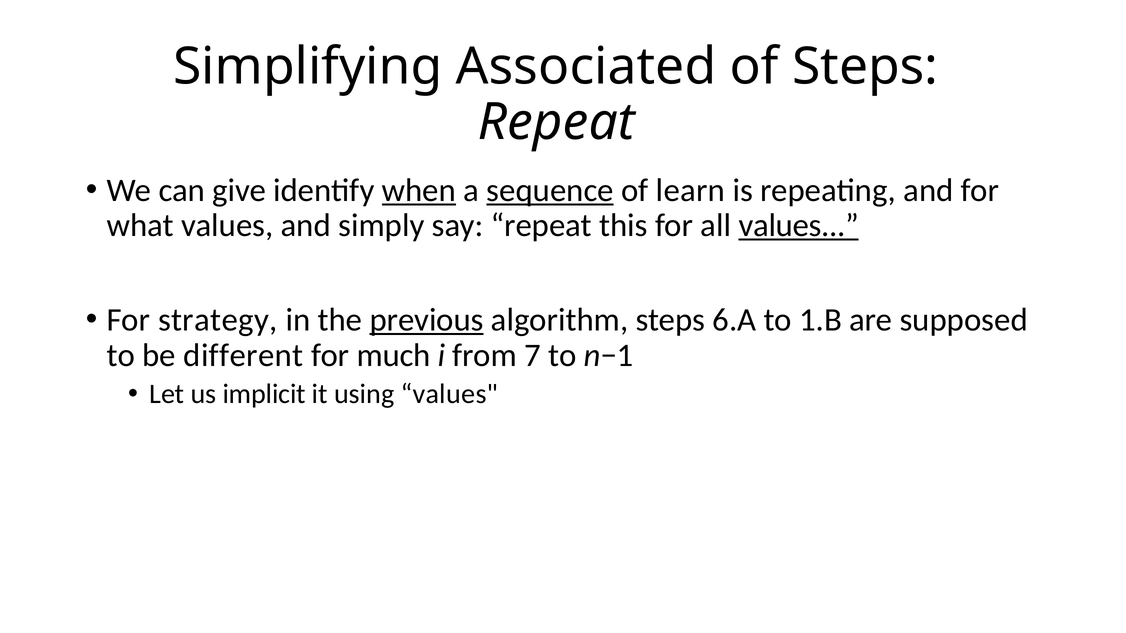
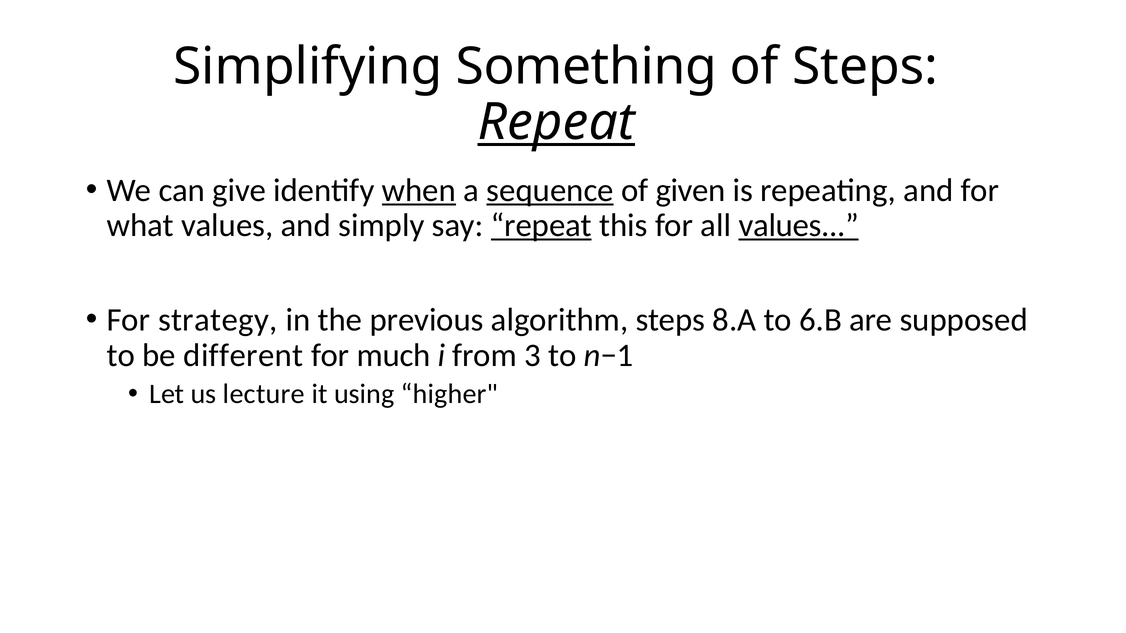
Associated: Associated -> Something
Repeat at (556, 122) underline: none -> present
learn: learn -> given
repeat at (541, 226) underline: none -> present
previous underline: present -> none
6.A: 6.A -> 8.A
1.B: 1.B -> 6.B
7: 7 -> 3
implicit: implicit -> lecture
using values: values -> higher
